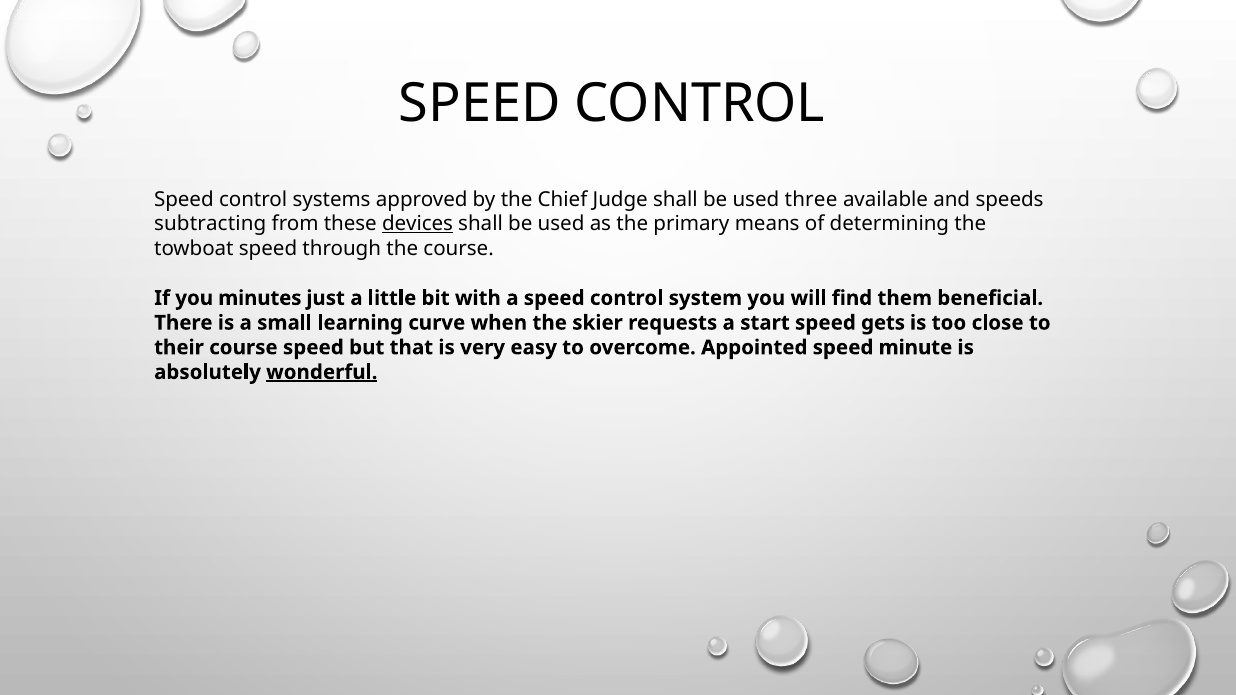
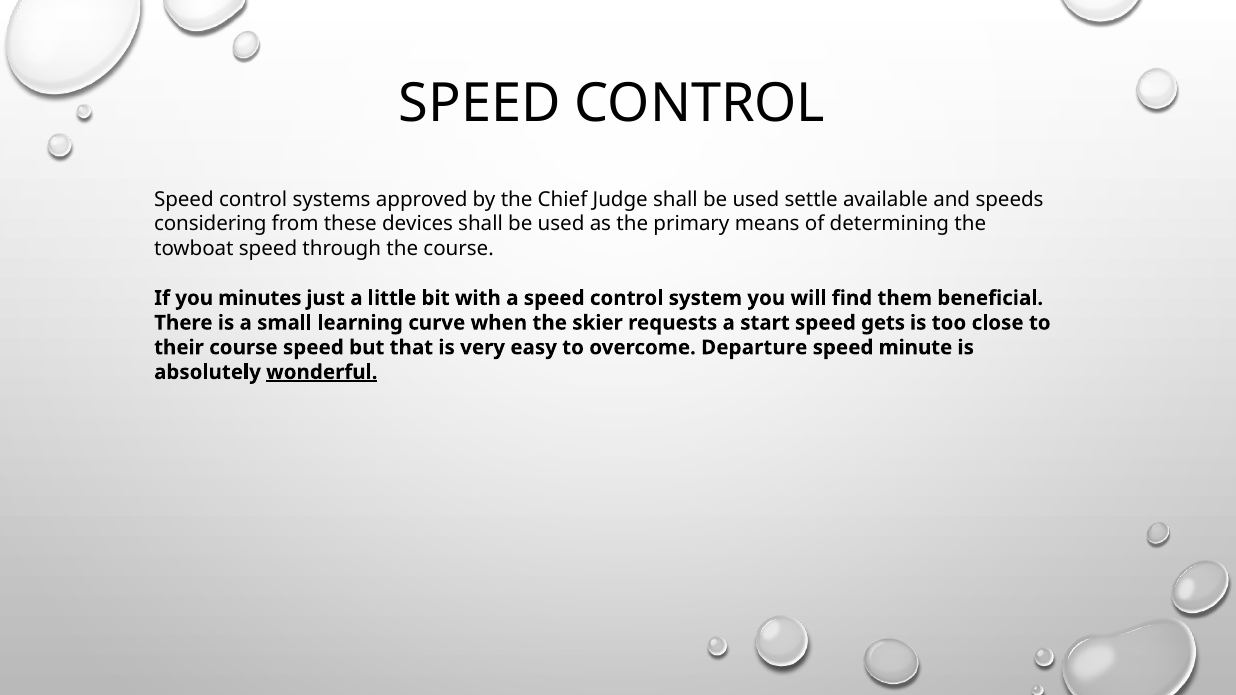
three: three -> settle
subtracting: subtracting -> considering
devices underline: present -> none
Appointed: Appointed -> Departure
